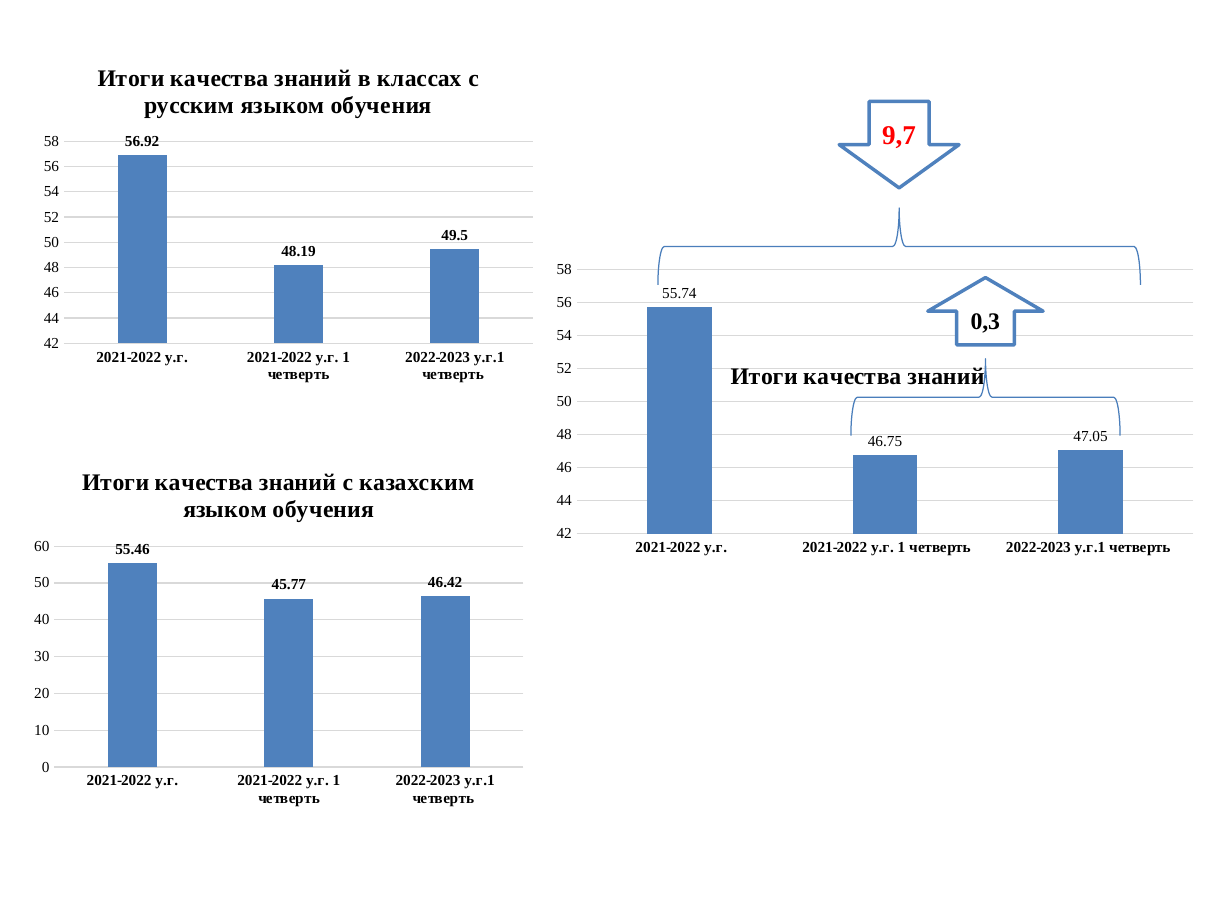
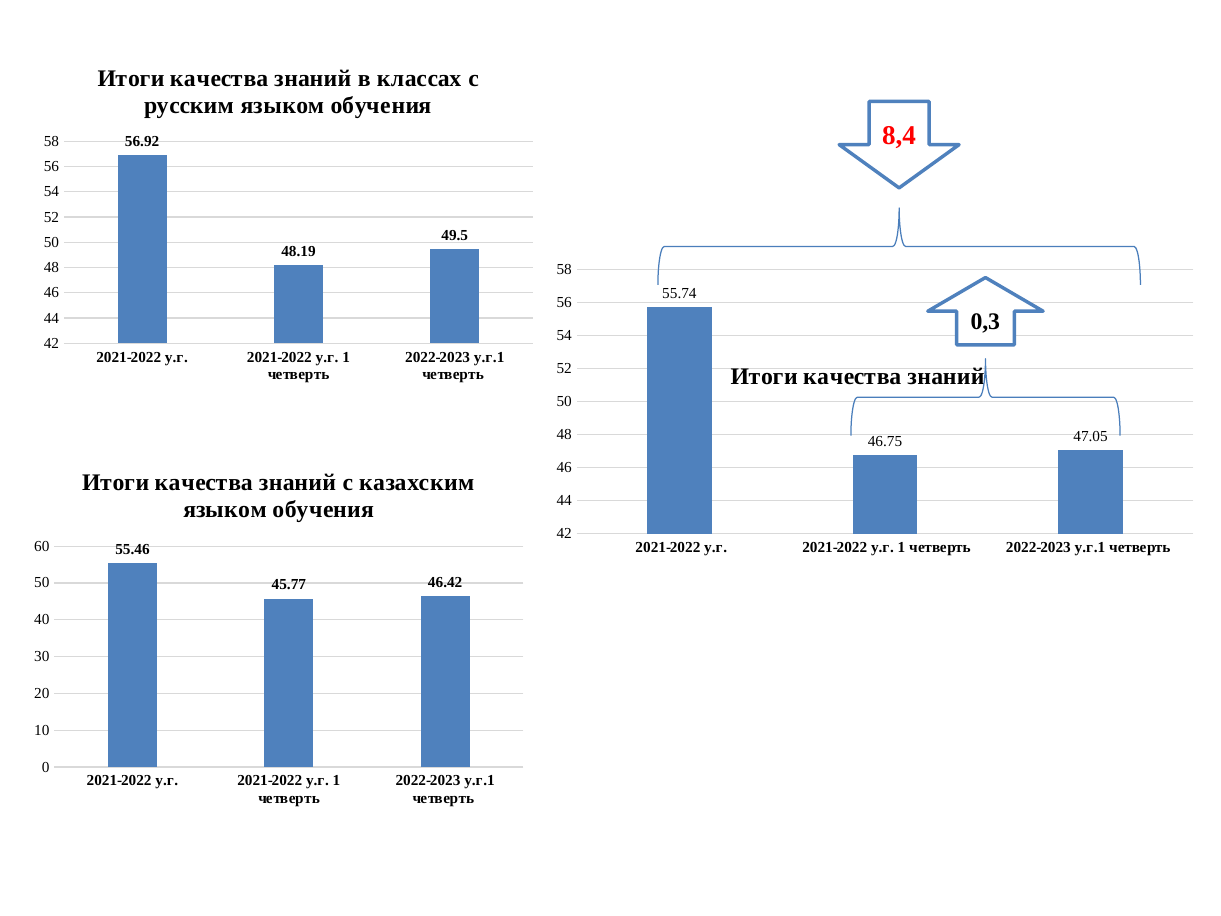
9,7: 9,7 -> 8,4
